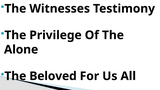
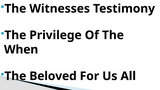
Alone: Alone -> When
